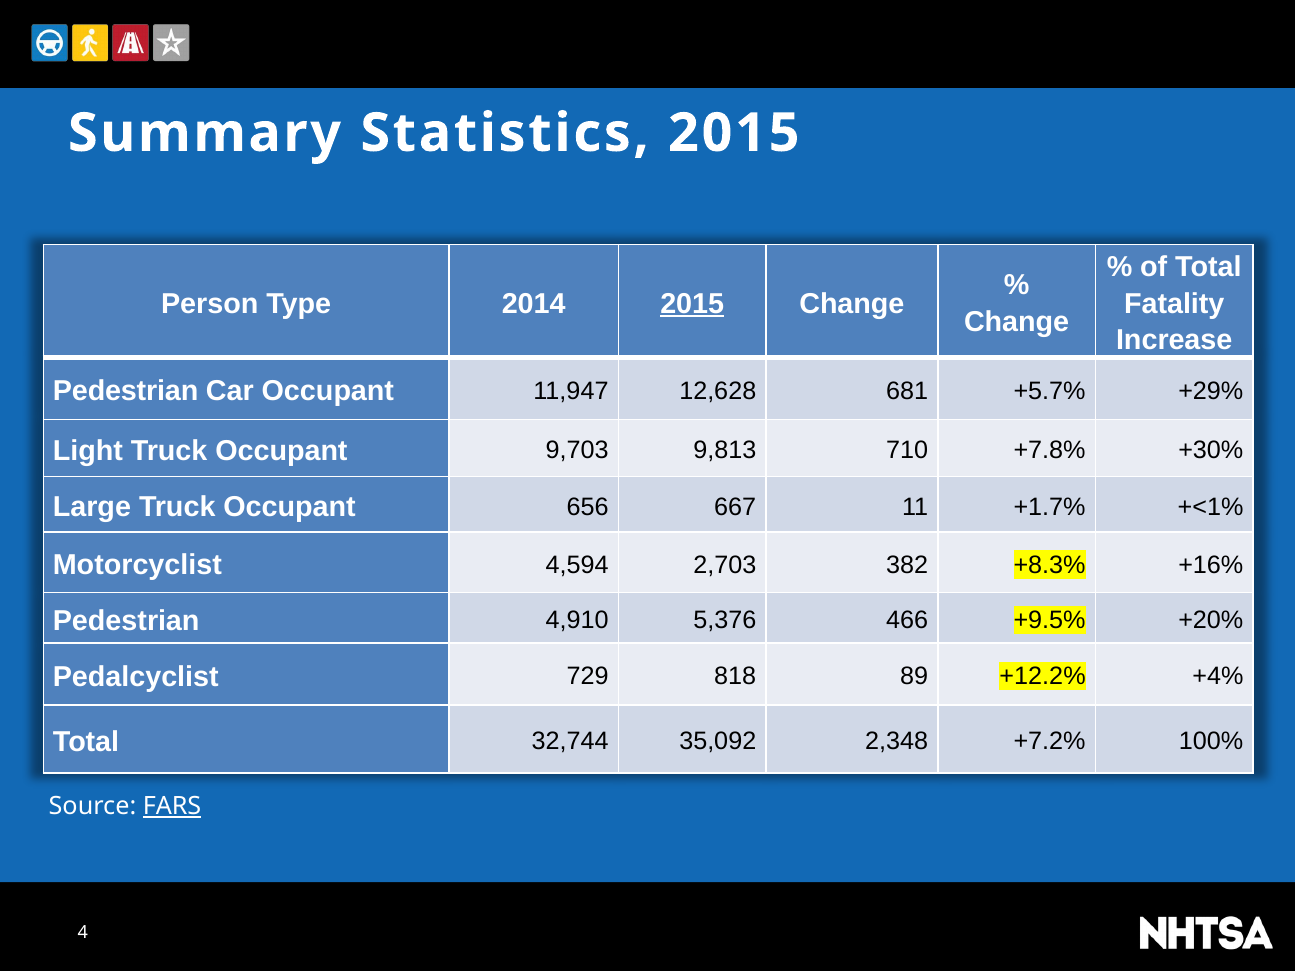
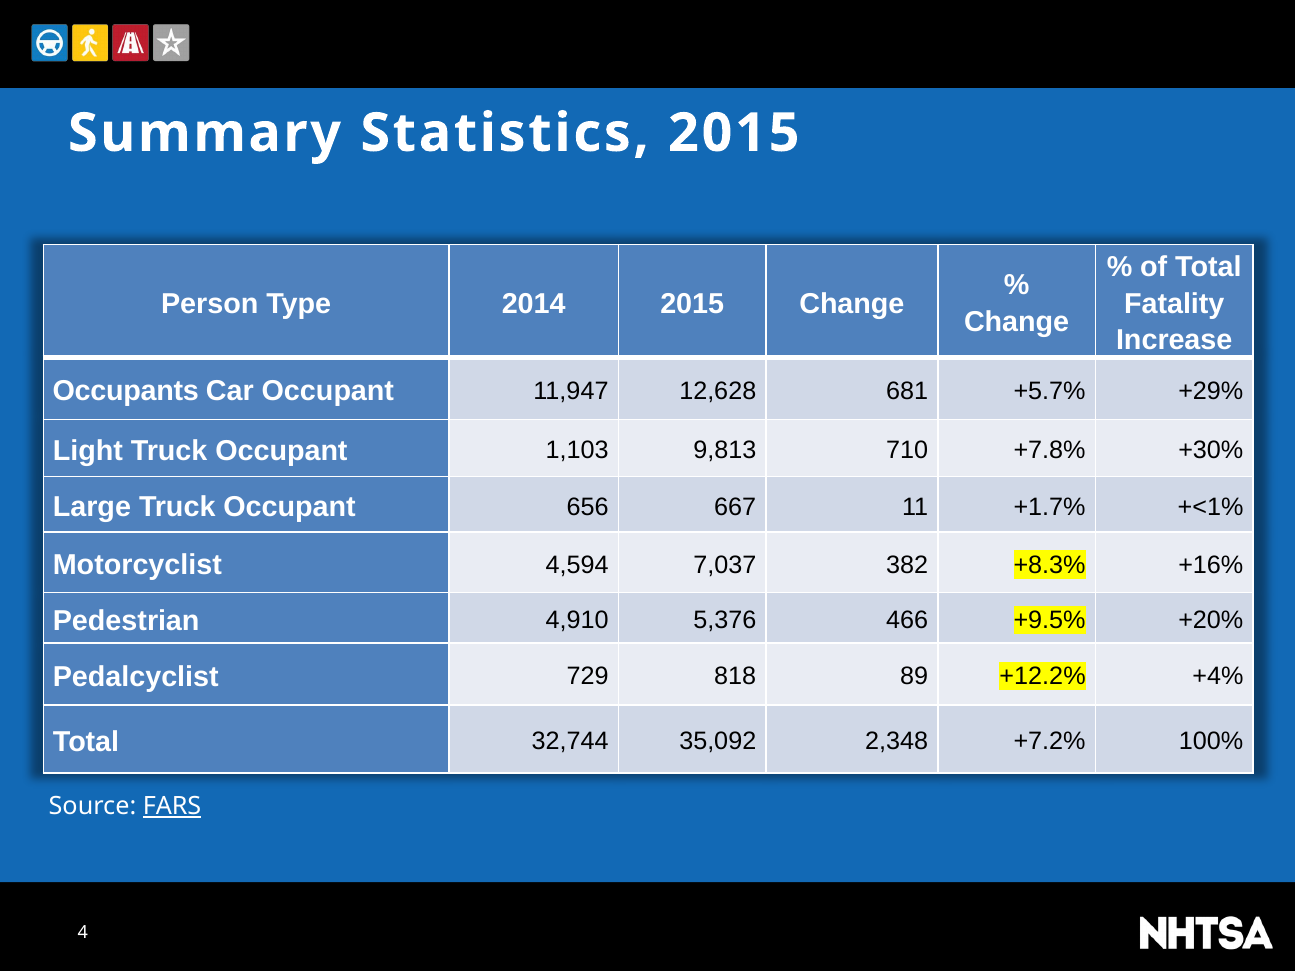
2015 at (692, 304) underline: present -> none
Pedestrian at (126, 391): Pedestrian -> Occupants
9,703: 9,703 -> 1,103
2,703: 2,703 -> 7,037
